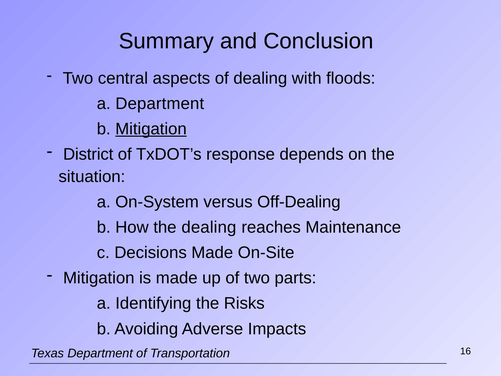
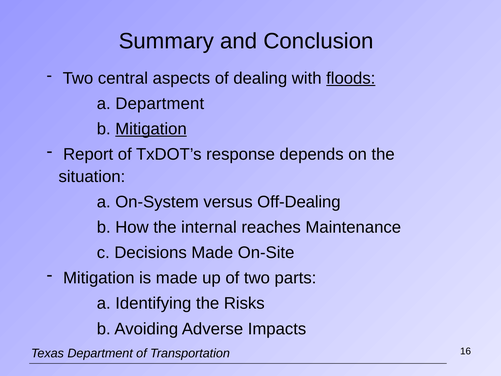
floods underline: none -> present
District: District -> Report
the dealing: dealing -> internal
